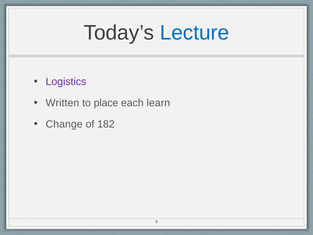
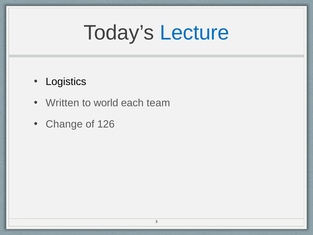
Logistics colour: purple -> black
place: place -> world
learn: learn -> team
182: 182 -> 126
